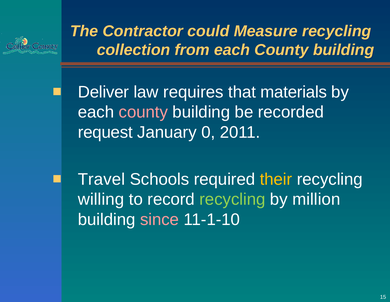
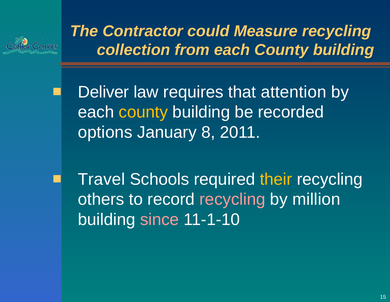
materials: materials -> attention
county at (143, 112) colour: pink -> yellow
request: request -> options
0: 0 -> 8
willing: willing -> others
recycling at (232, 199) colour: light green -> pink
